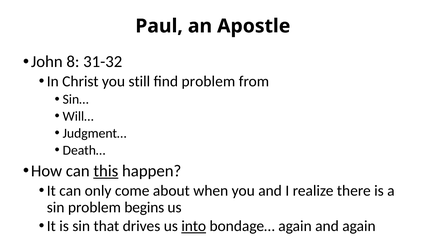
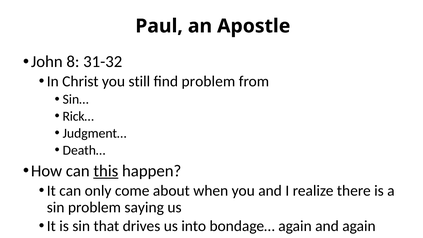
Will…: Will… -> Rick…
begins: begins -> saying
into underline: present -> none
